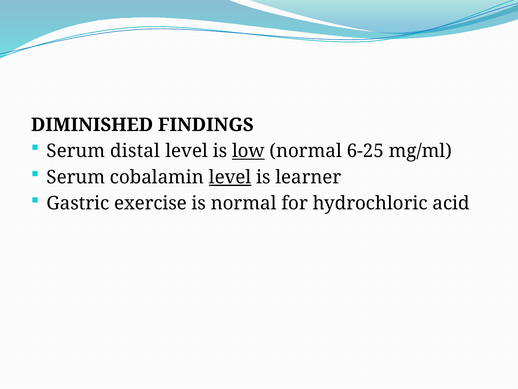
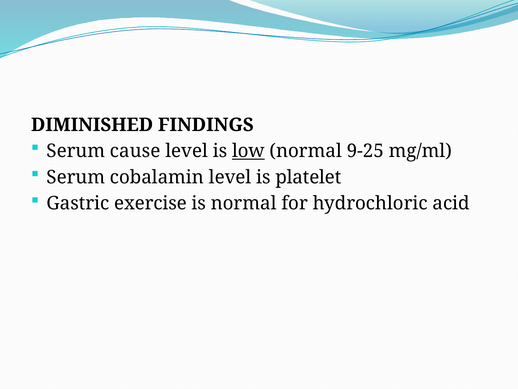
distal: distal -> cause
6-25: 6-25 -> 9-25
level at (230, 177) underline: present -> none
learner: learner -> platelet
